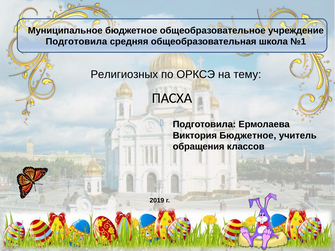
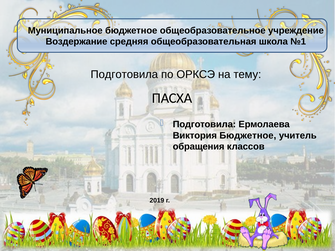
Подготовила at (76, 42): Подготовила -> Воздержание
Религиозных at (124, 75): Религиозных -> Подготовила
